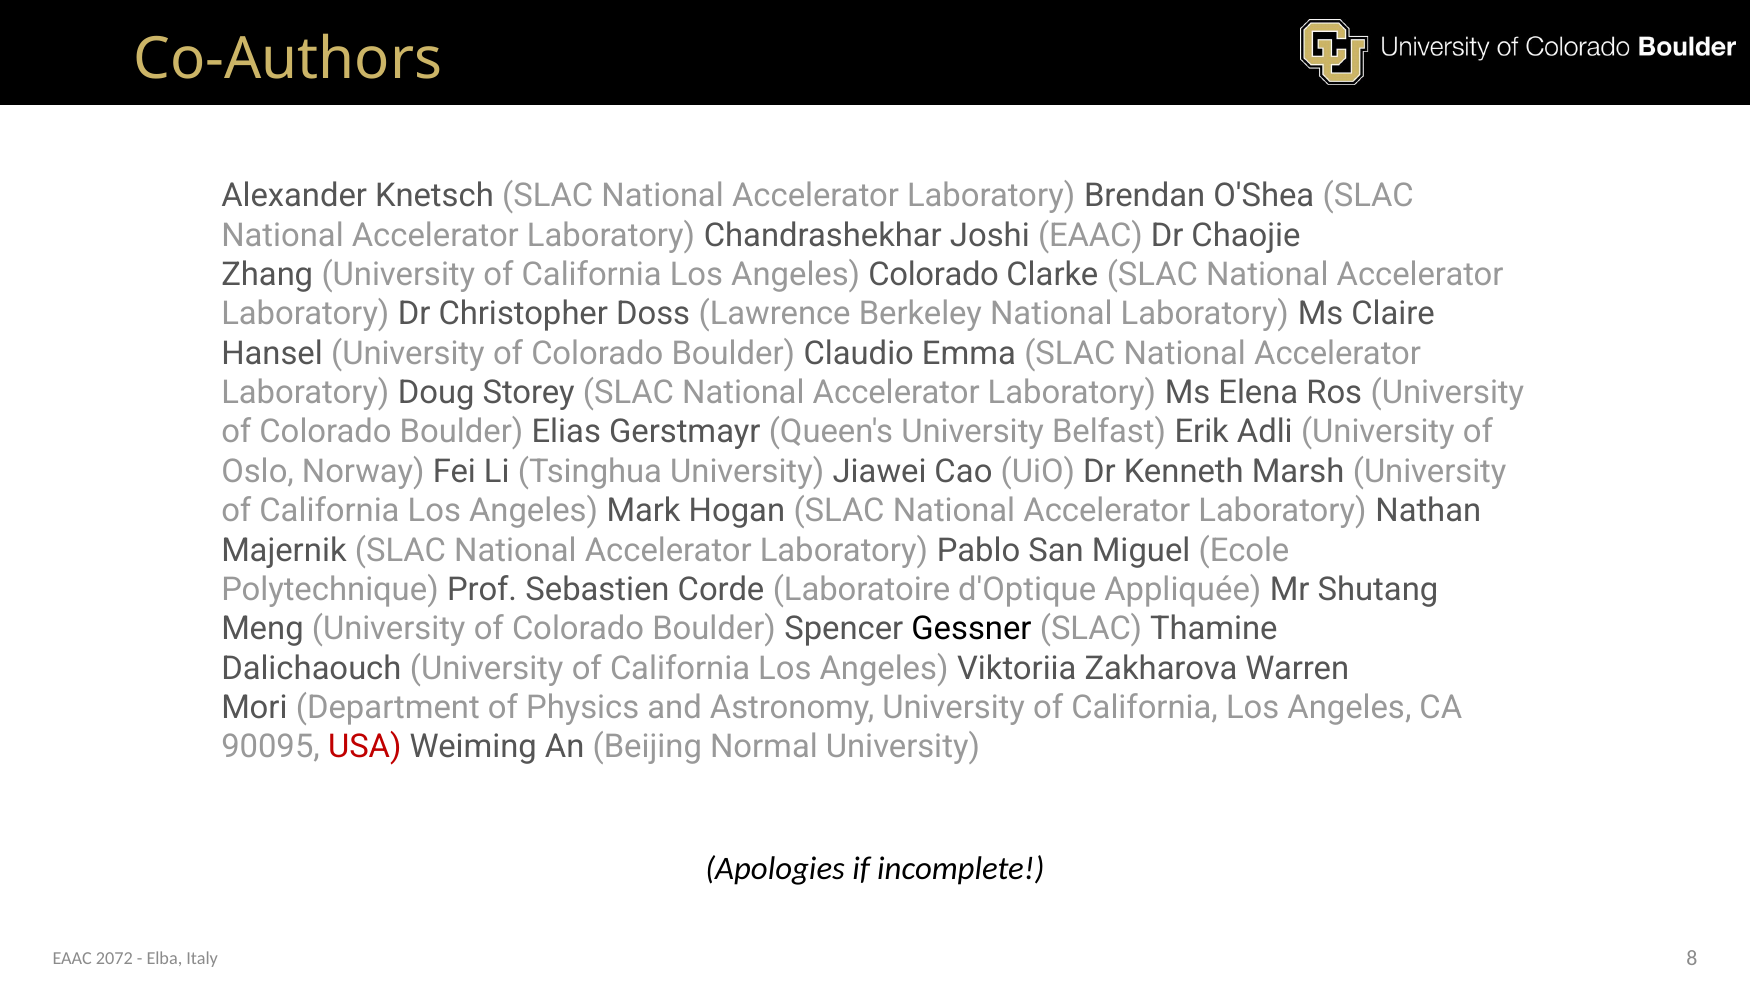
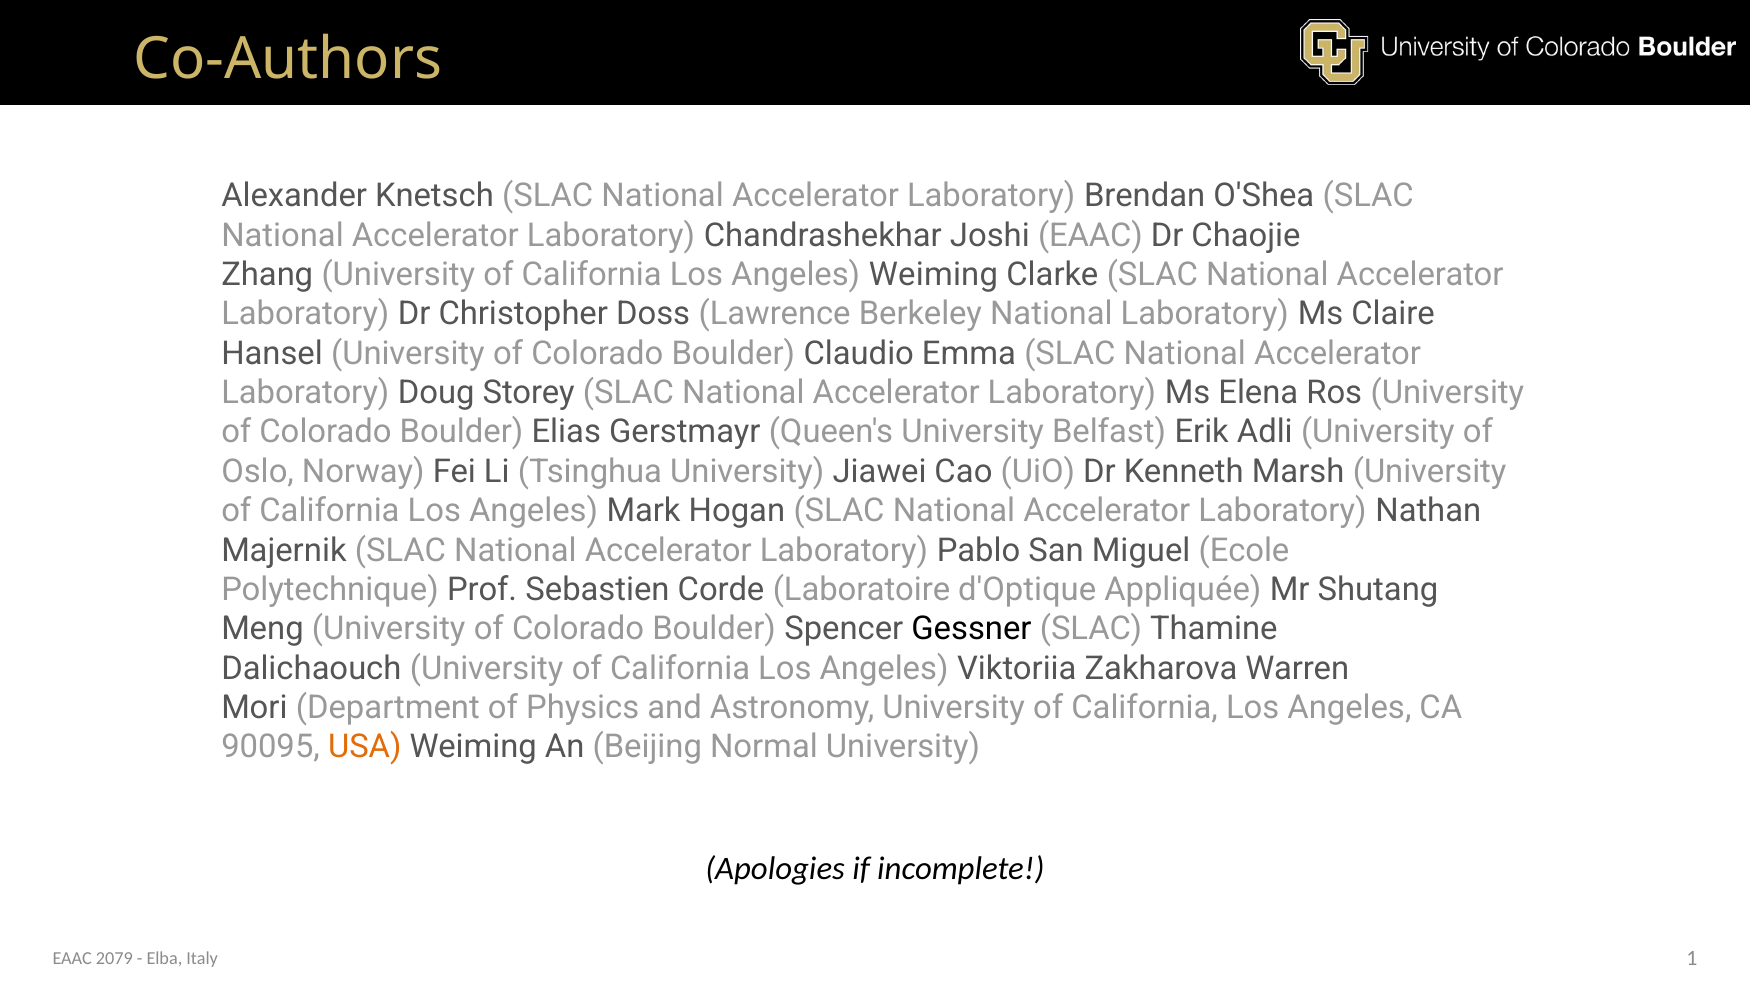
Angeles Colorado: Colorado -> Weiming
USA colour: red -> orange
2072: 2072 -> 2079
8: 8 -> 1
